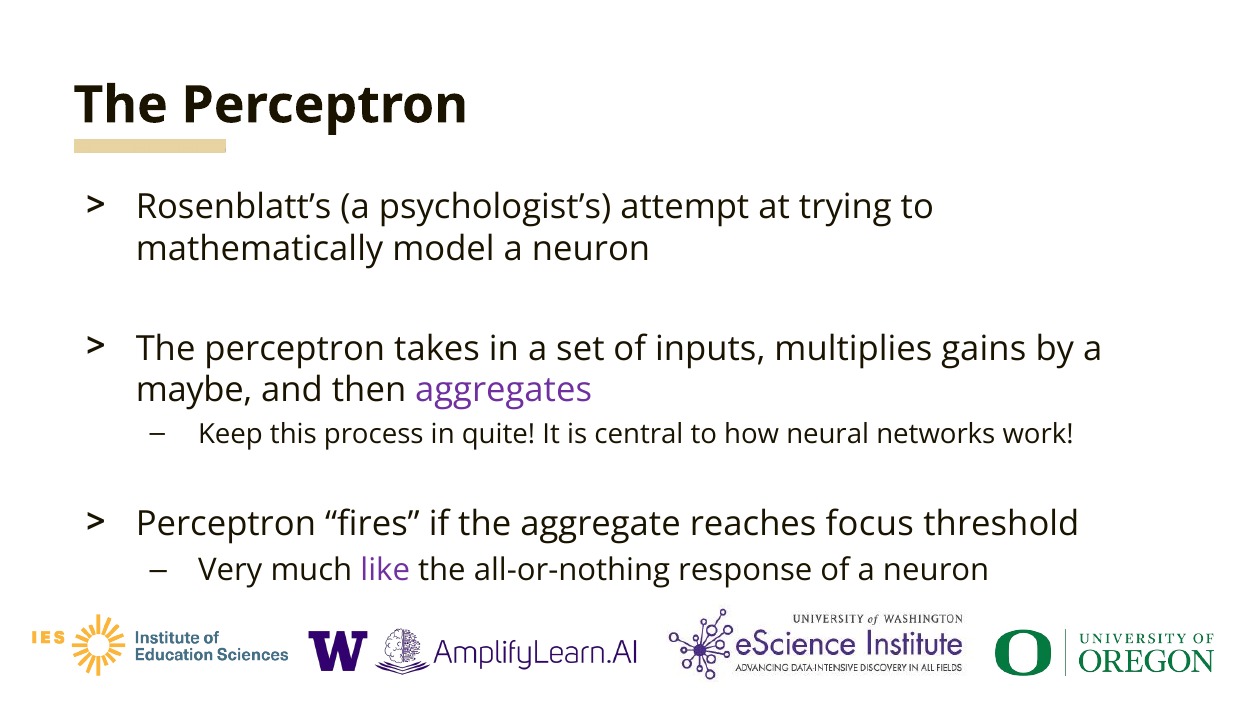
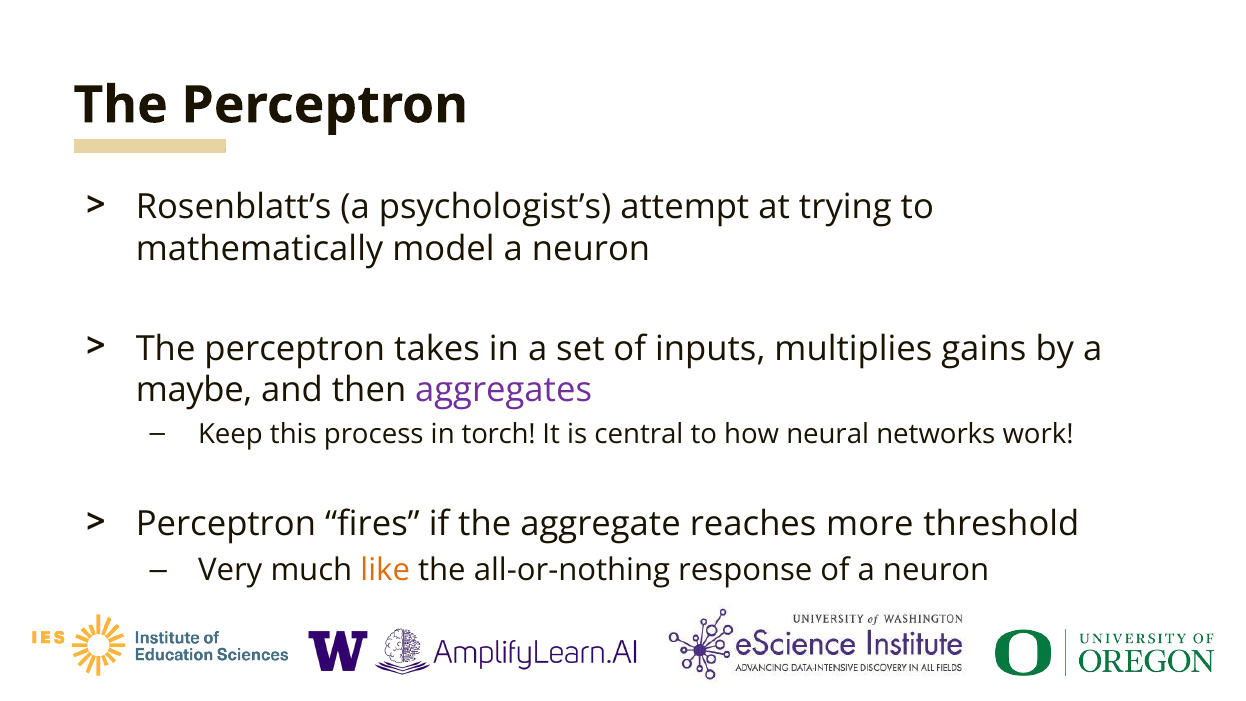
quite: quite -> torch
focus: focus -> more
like colour: purple -> orange
